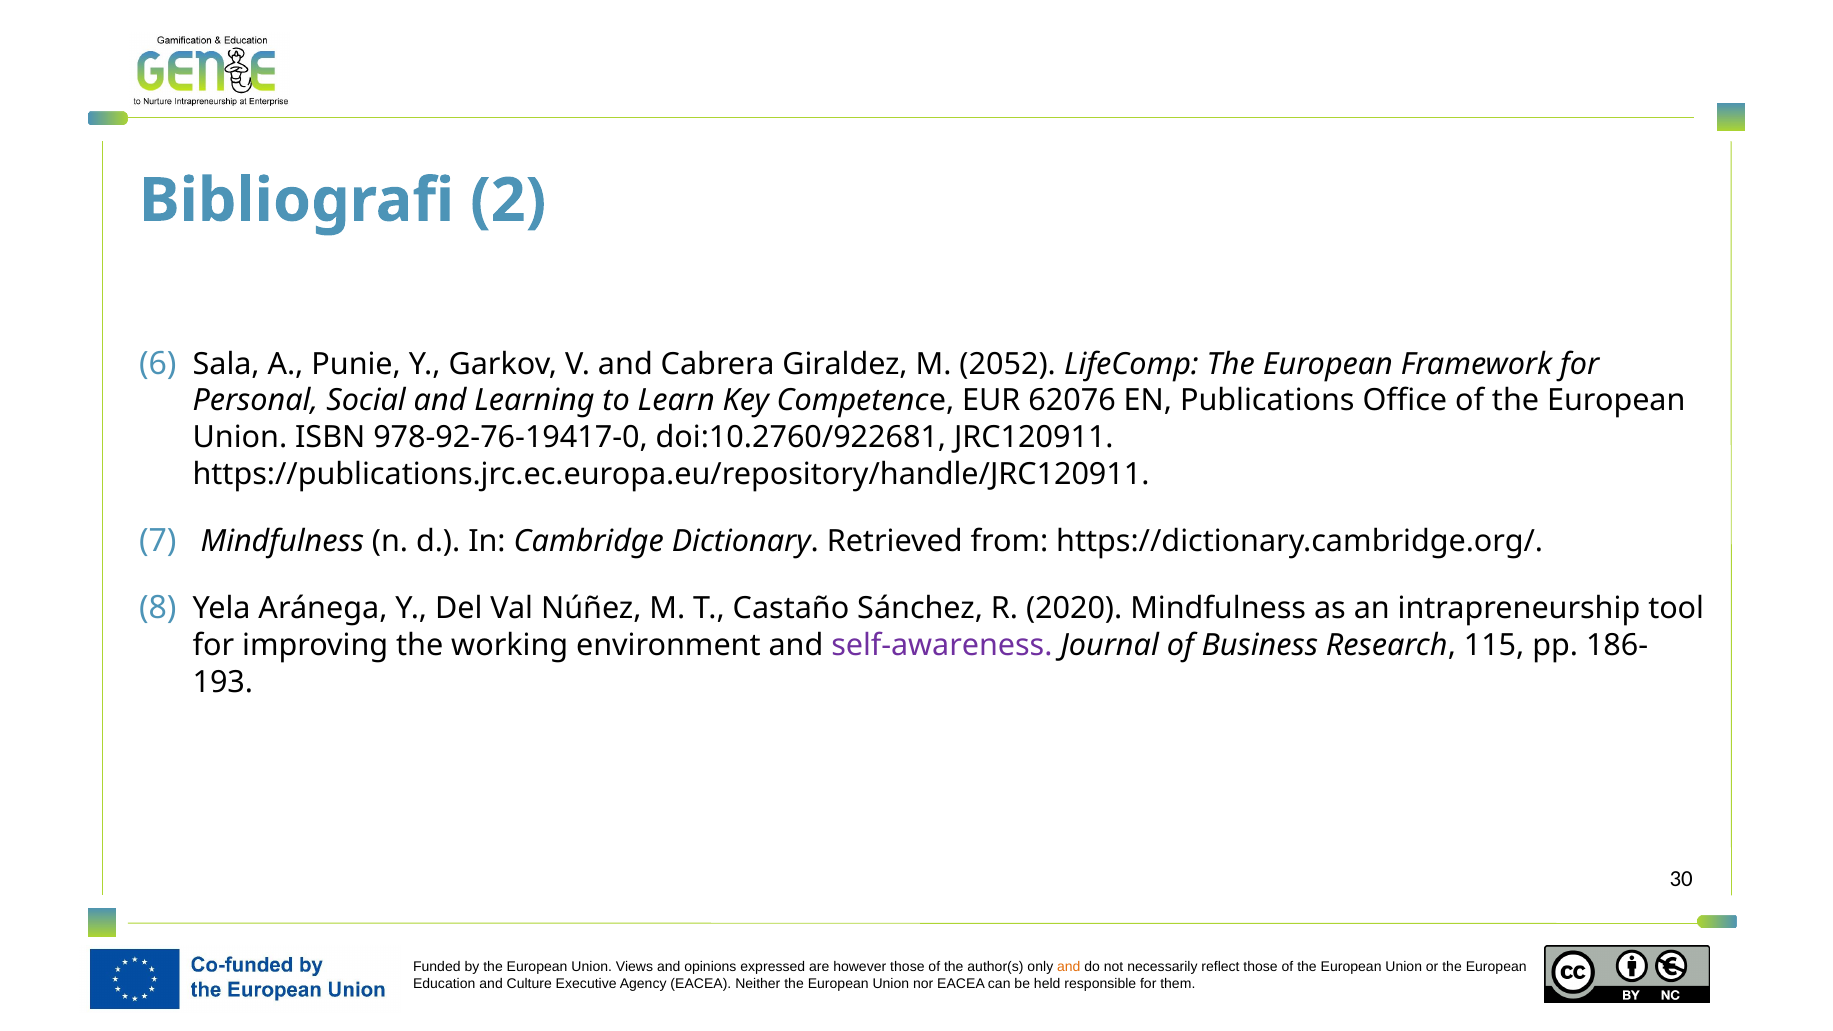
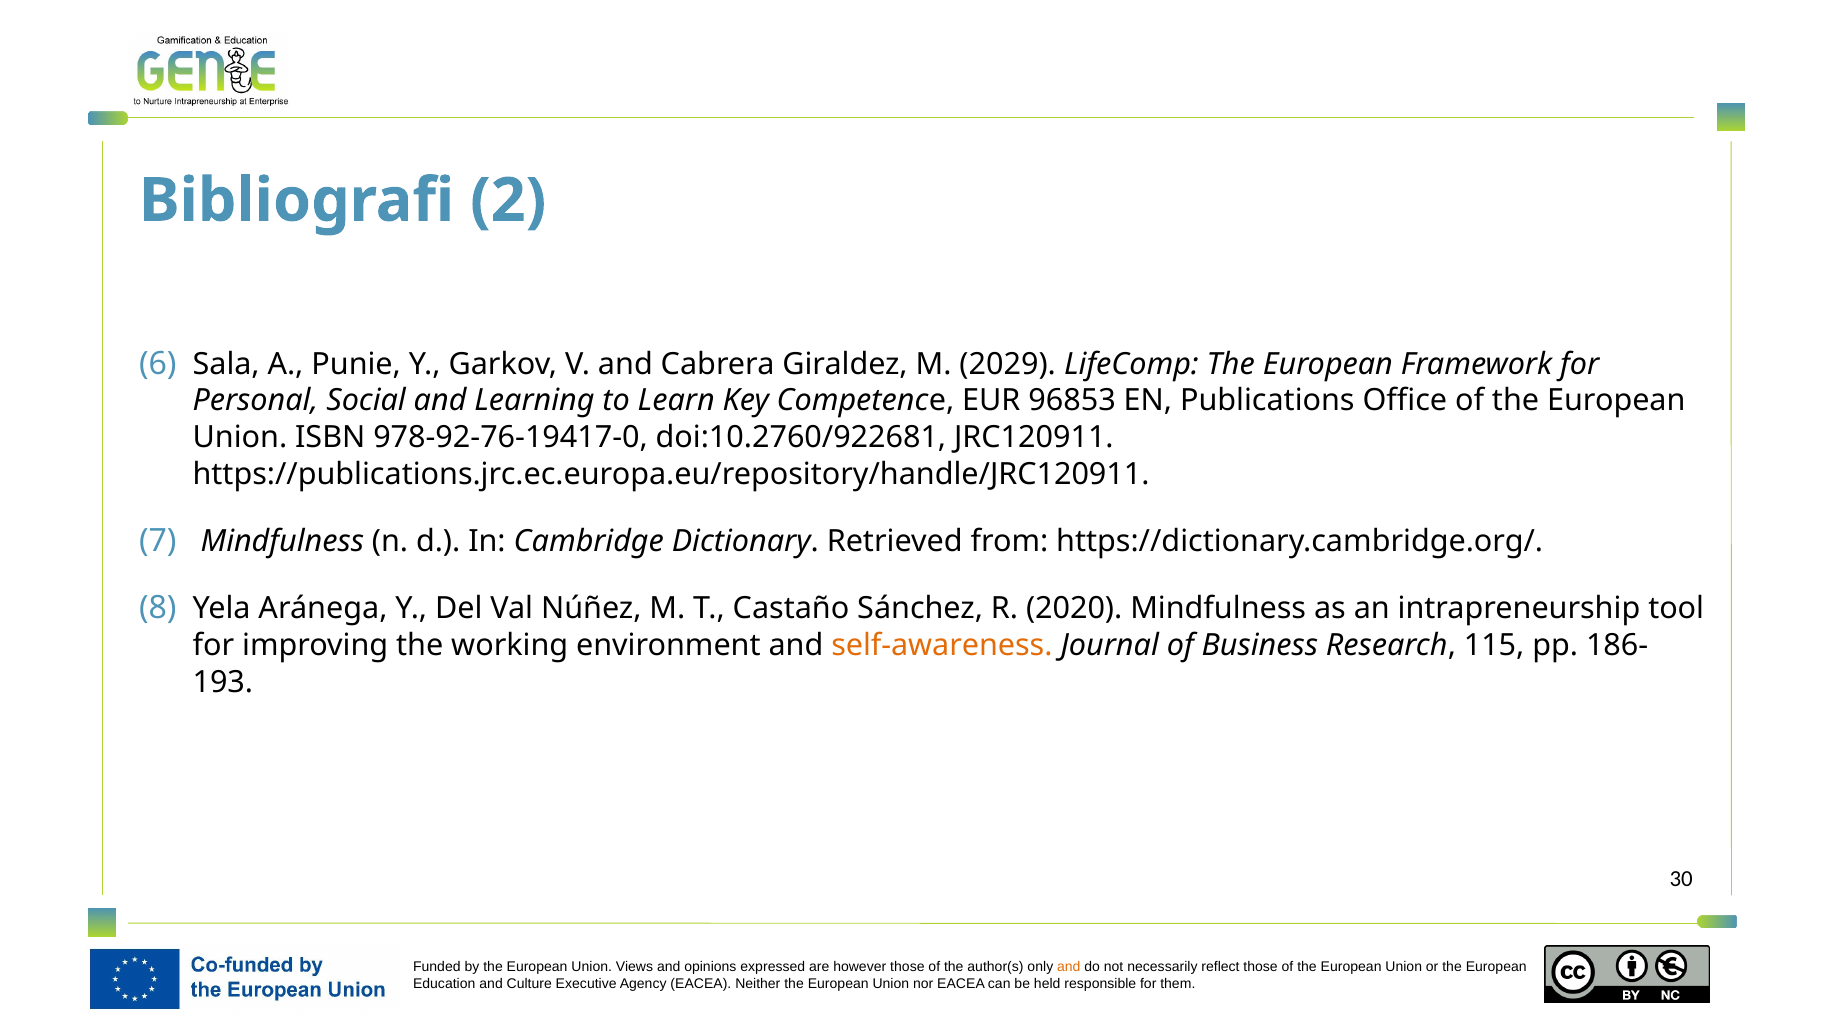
2052: 2052 -> 2029
62076: 62076 -> 96853
self-awareness colour: purple -> orange
